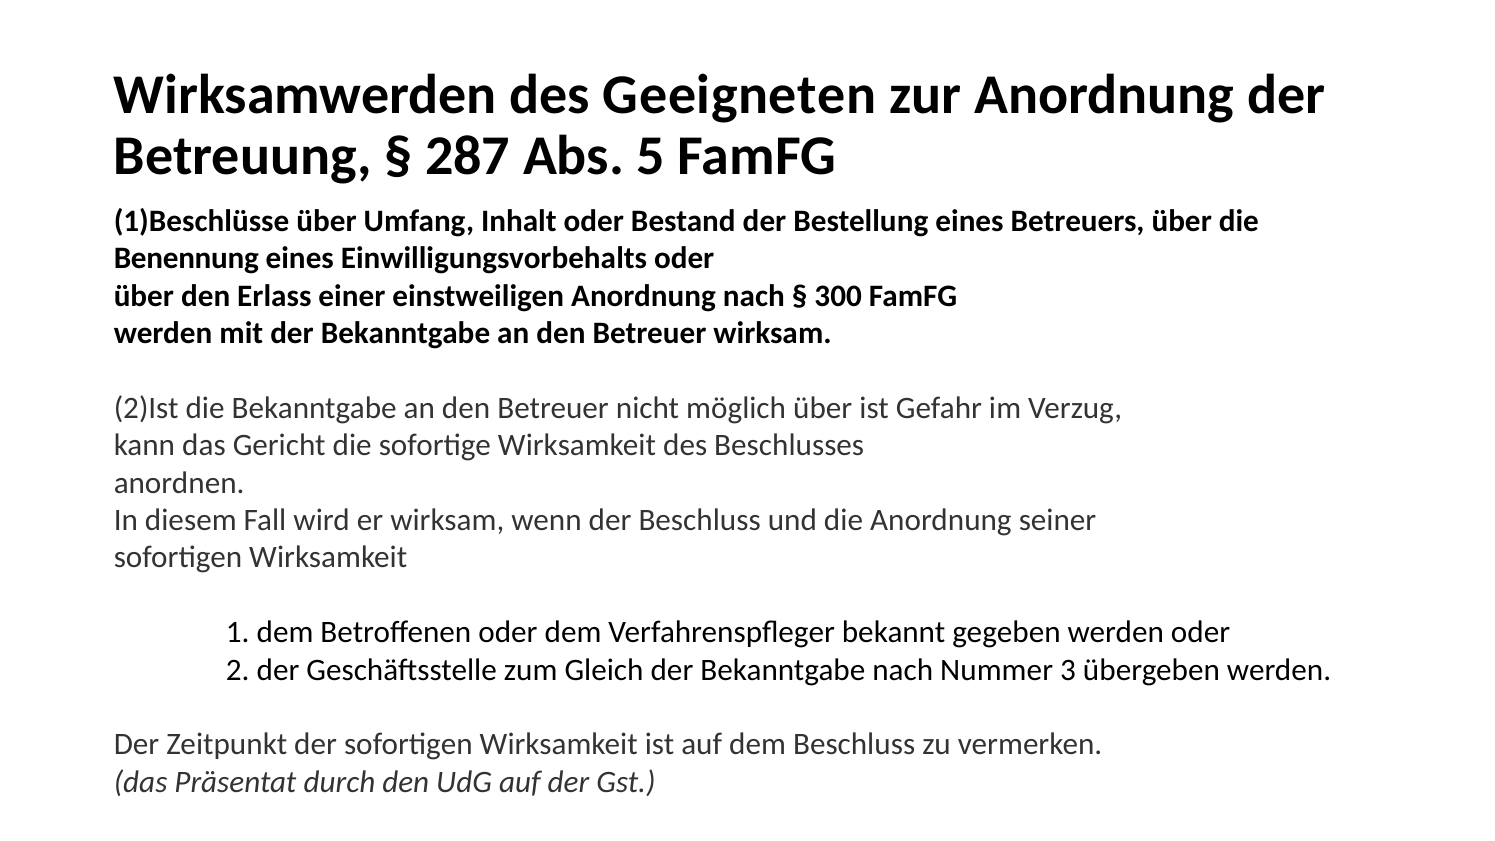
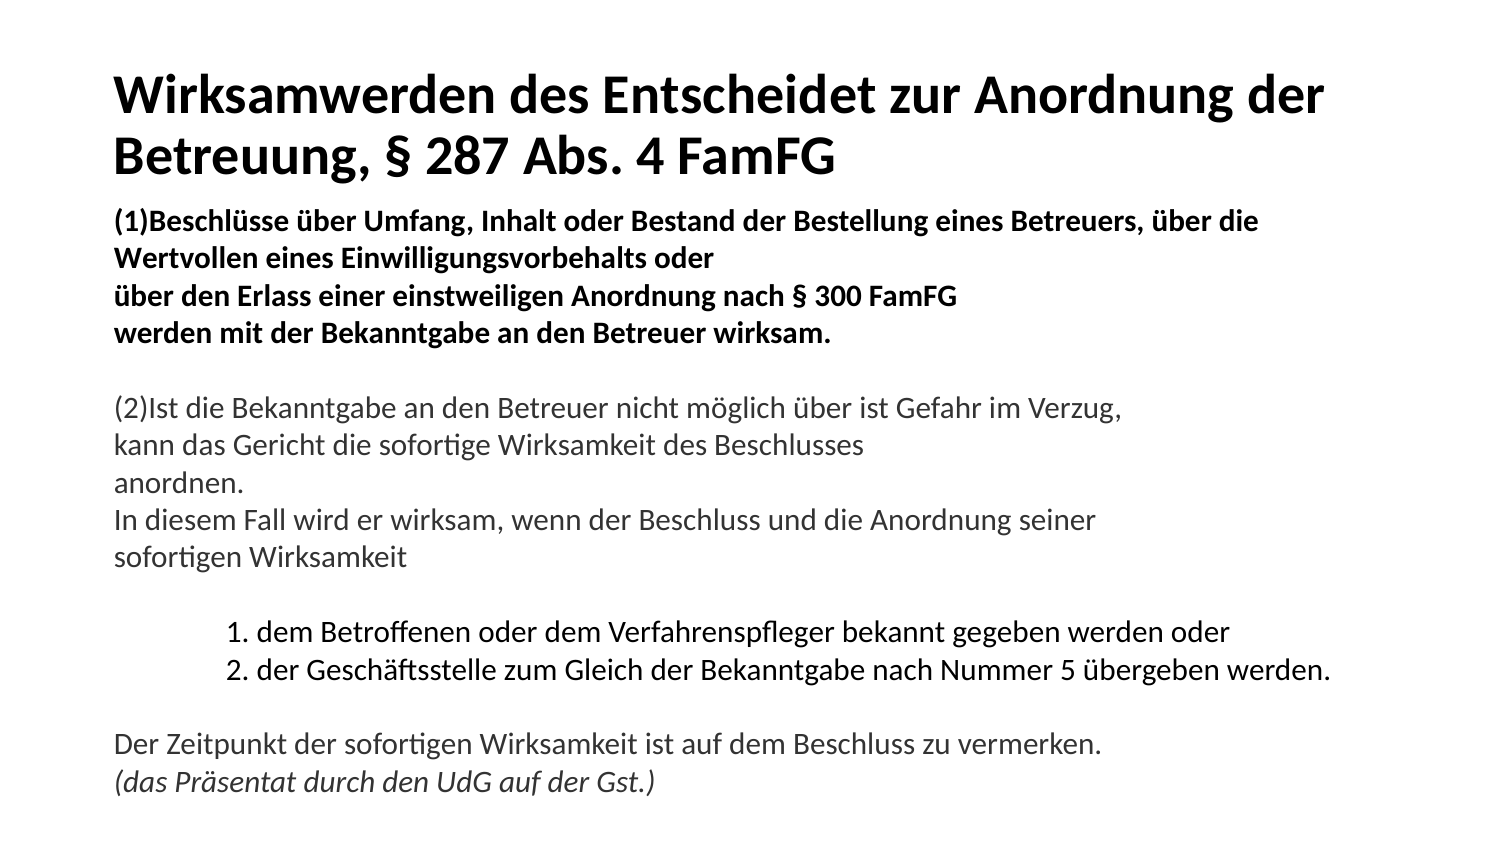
Geeigneten: Geeigneten -> Entscheidet
5: 5 -> 4
Benennung: Benennung -> Wertvollen
3: 3 -> 5
